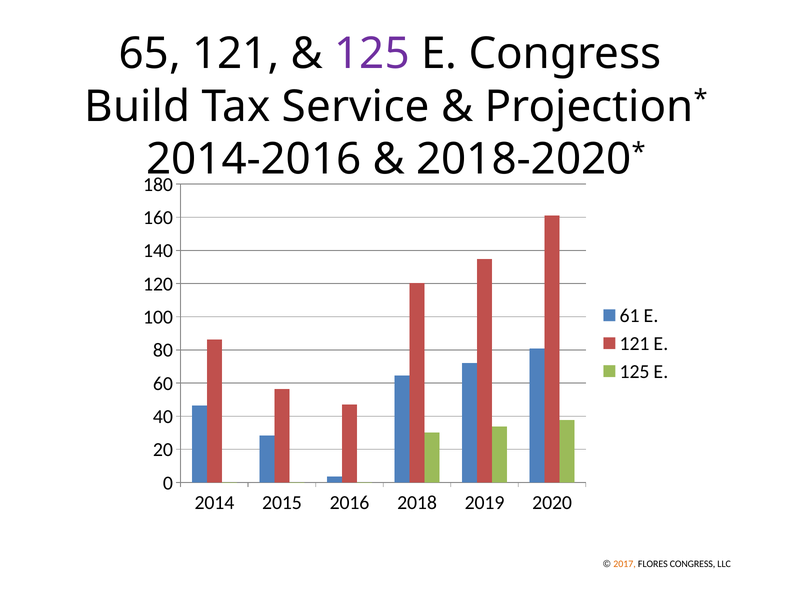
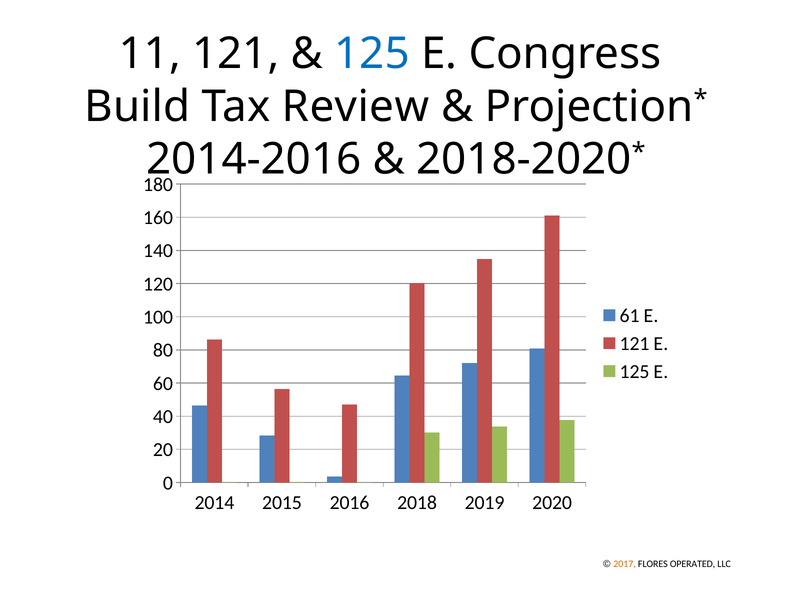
65: 65 -> 11
125 at (372, 54) colour: purple -> blue
Service: Service -> Review
FLORES CONGRESS: CONGRESS -> OPERATED
